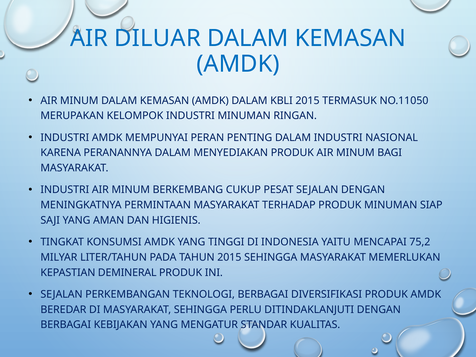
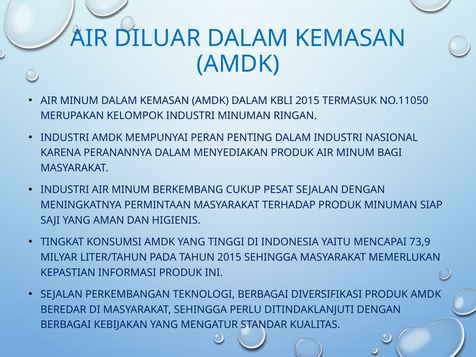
75,2: 75,2 -> 73,9
DEMINERAL: DEMINERAL -> INFORMASI
